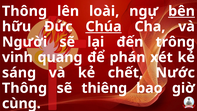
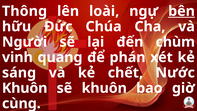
Chúa underline: present -> none
trông: trông -> chùm
Thông at (25, 88): Thông -> Khuôn
sẽ thiêng: thiêng -> khuôn
